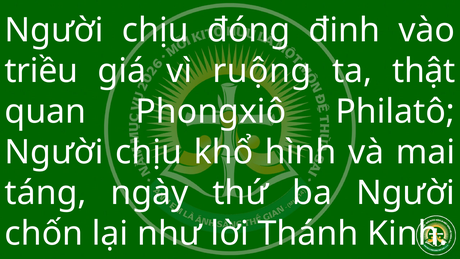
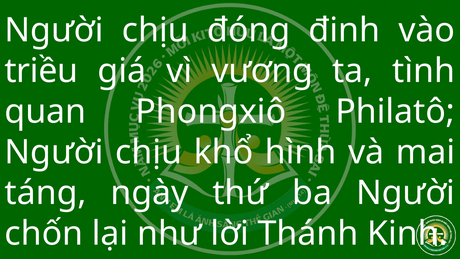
ruộng: ruộng -> vương
thật: thật -> tình
